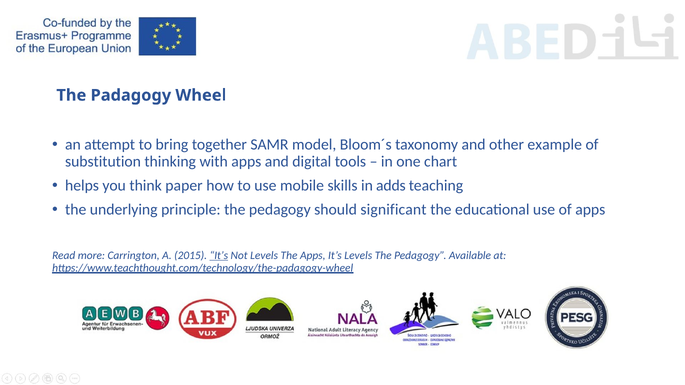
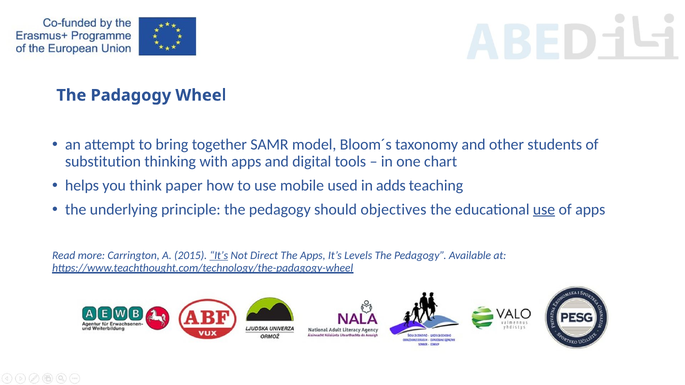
example: example -> students
skills: skills -> used
significant: significant -> objectives
use at (544, 210) underline: none -> present
Not Levels: Levels -> Direct
